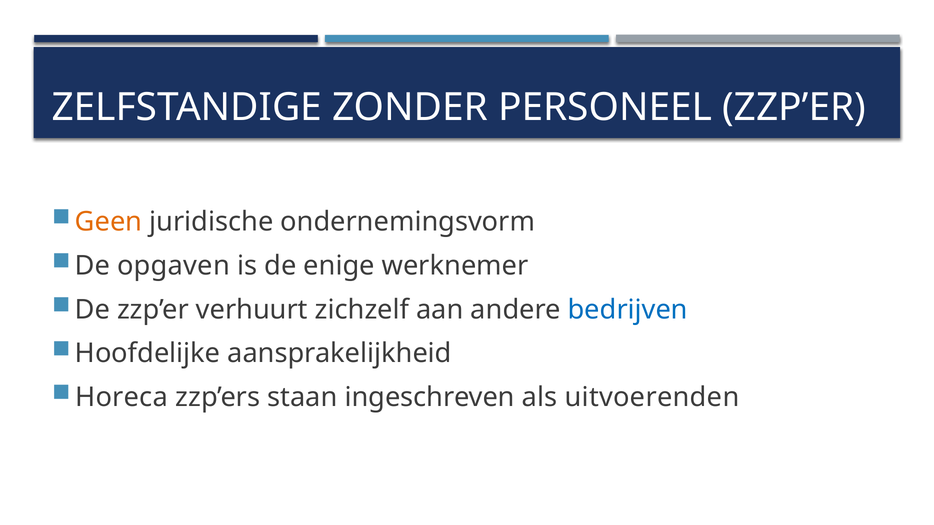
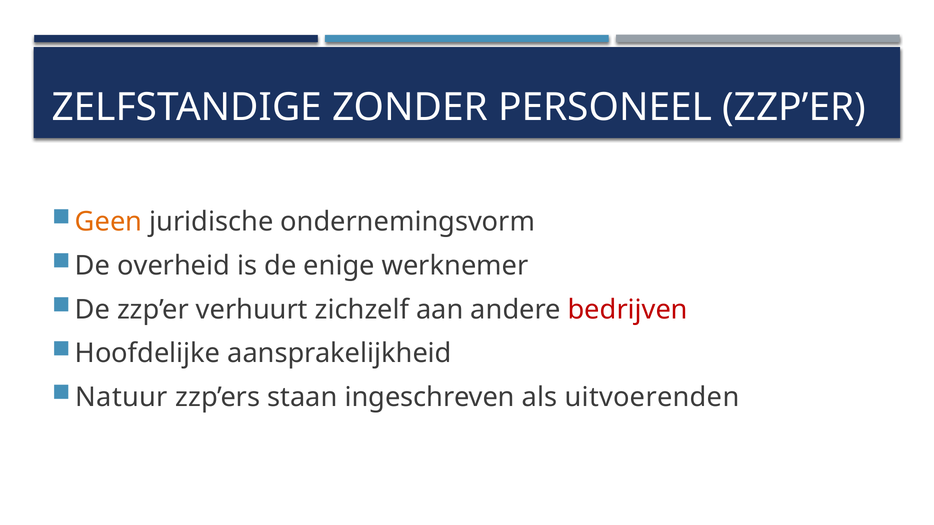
opgaven: opgaven -> overheid
bedrijven colour: blue -> red
Horeca: Horeca -> Natuur
